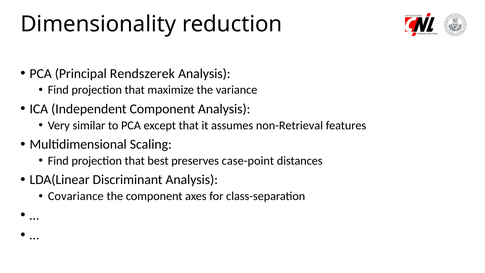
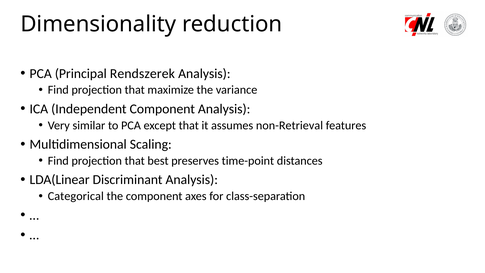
case-point: case-point -> time-point
Covariance: Covariance -> Categorical
